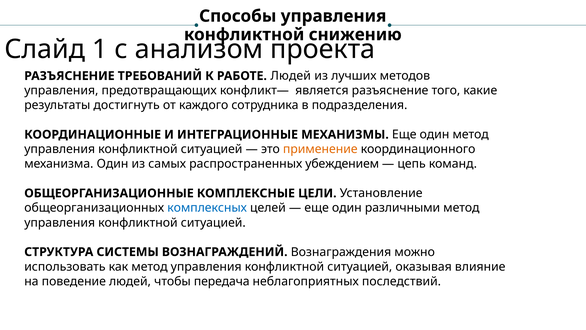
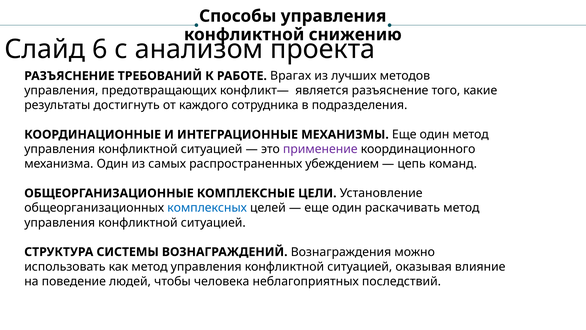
1: 1 -> 6
РАБОТЕ Людей: Людей -> Врагах
применение colour: orange -> purple
различными: различными -> раскачивать
передача: передача -> человека
